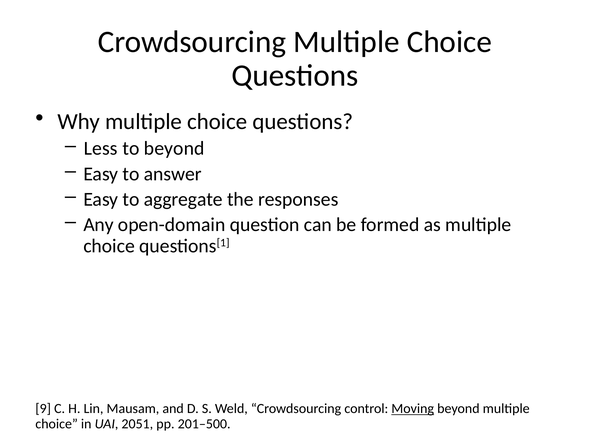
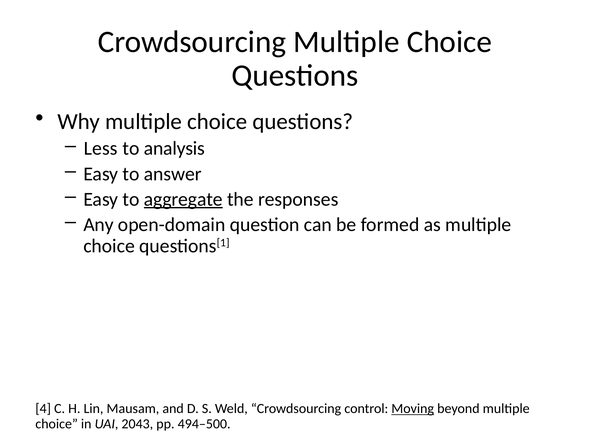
to beyond: beyond -> analysis
aggregate underline: none -> present
9: 9 -> 4
2051: 2051 -> 2043
201–500: 201–500 -> 494–500
